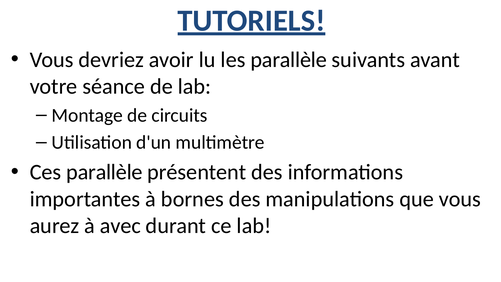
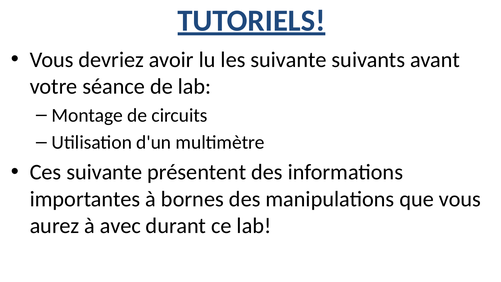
les parallèle: parallèle -> suivante
Ces parallèle: parallèle -> suivante
